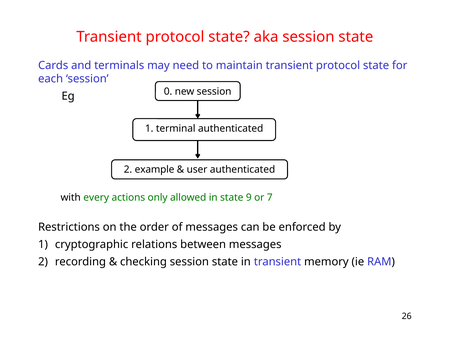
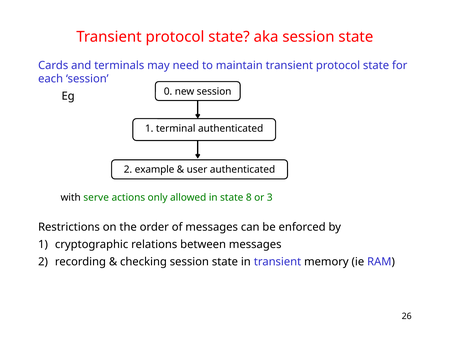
every: every -> serve
9: 9 -> 8
7: 7 -> 3
